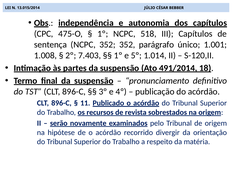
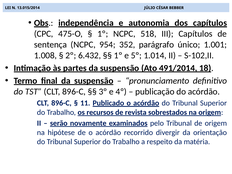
NCPC 352: 352 -> 954
7.403: 7.403 -> 6.432
S-120,II: S-120,II -> S-102,II
